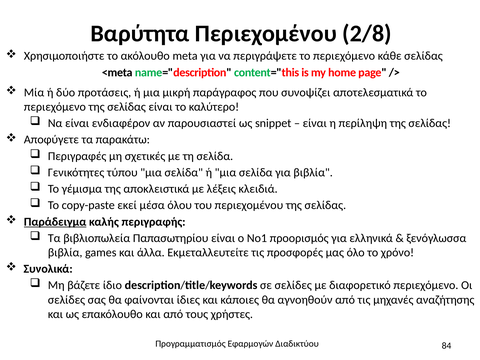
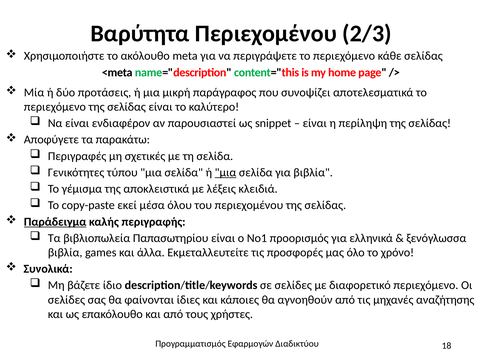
2/8: 2/8 -> 2/3
μια at (225, 173) underline: none -> present
84: 84 -> 18
